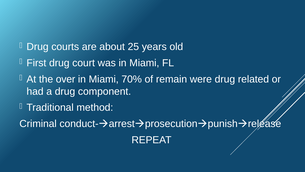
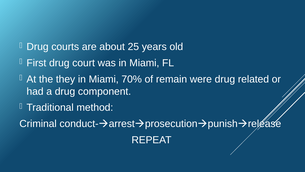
over: over -> they
